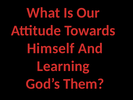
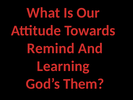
Himself: Himself -> Remind
